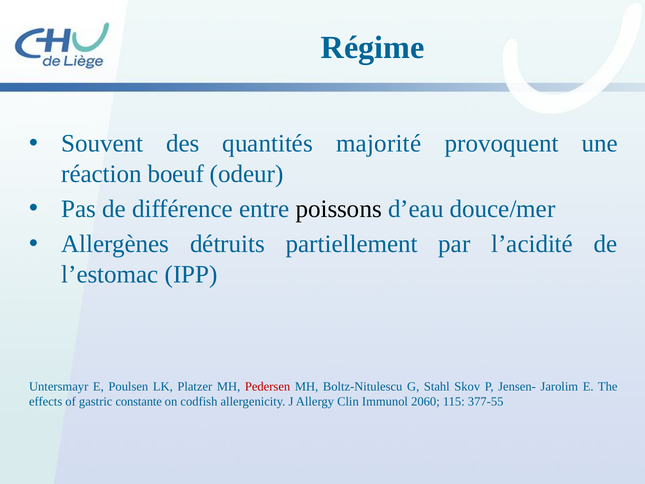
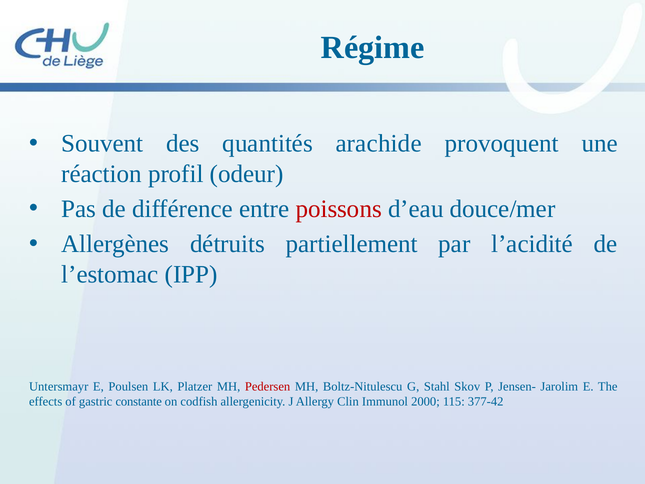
majorité: majorité -> arachide
boeuf: boeuf -> profil
poissons colour: black -> red
2060: 2060 -> 2000
377-55: 377-55 -> 377-42
